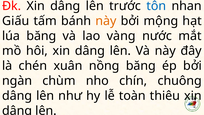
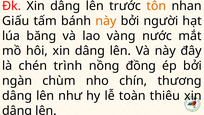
tôn colour: blue -> orange
mộng: mộng -> người
xuân: xuân -> trình
nồng băng: băng -> đồng
chuông: chuông -> thương
